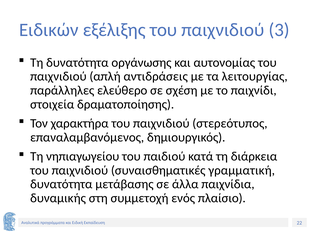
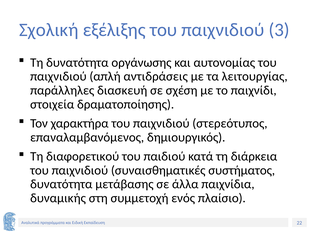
Ειδικών: Ειδικών -> Σχολική
ελεύθερο: ελεύθερο -> διασκευή
νηπιαγωγείου: νηπιαγωγείου -> διαφορετικού
γραμματική: γραμματική -> συστήματος
